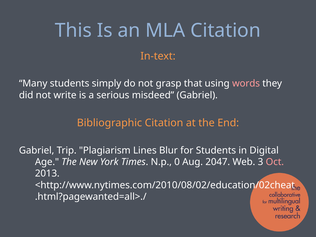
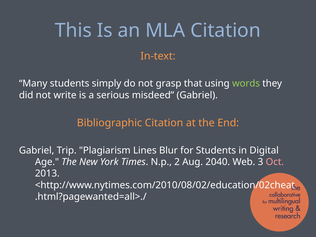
words colour: pink -> light green
0: 0 -> 2
2047: 2047 -> 2040
